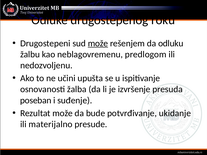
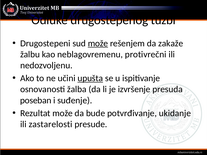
roku: roku -> tužbi
odluku: odluku -> zakaže
predlogom: predlogom -> protivrečni
upušta underline: none -> present
materijalno: materijalno -> zastarelosti
